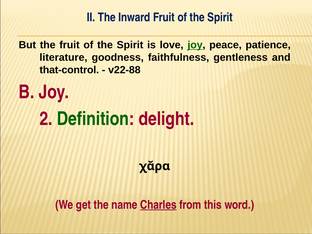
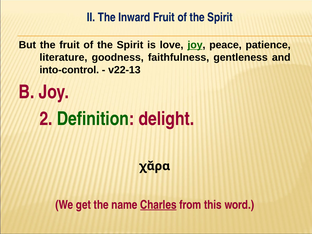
that-control: that-control -> into-control
v22-88: v22-88 -> v22-13
